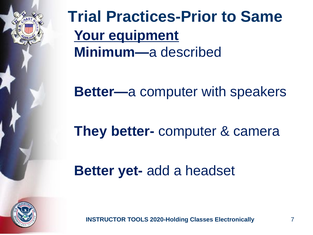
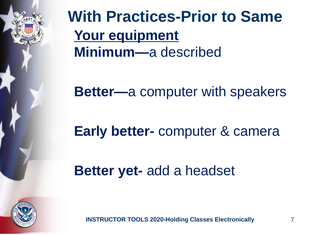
Trial at (85, 17): Trial -> With
They: They -> Early
